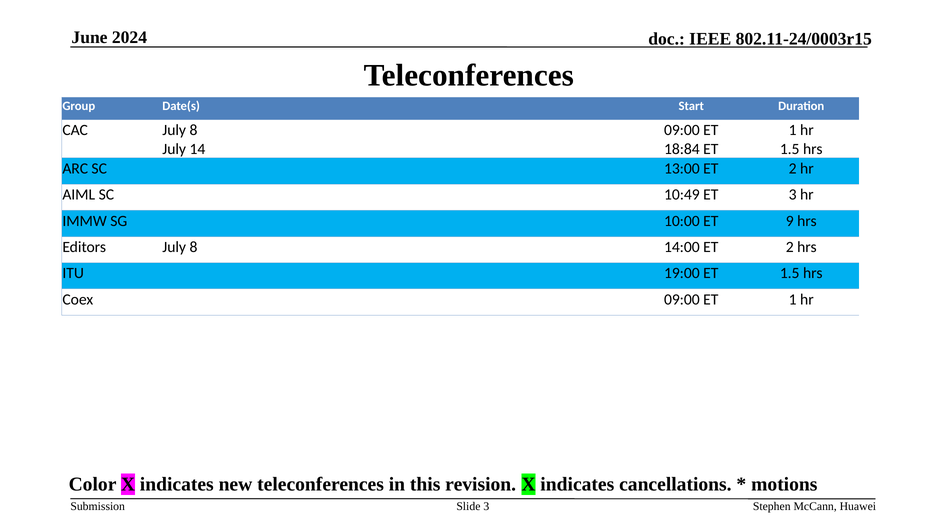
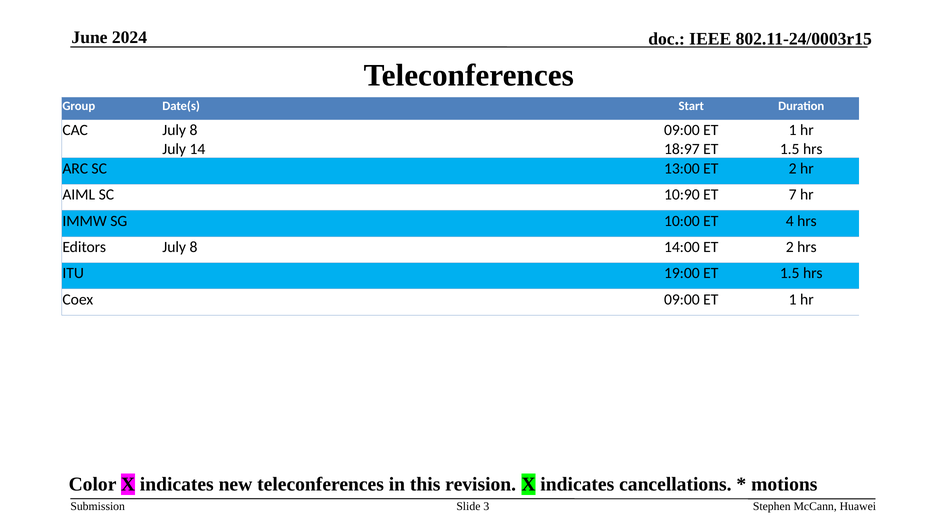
18:84: 18:84 -> 18:97
10:49: 10:49 -> 10:90
ET 3: 3 -> 7
9: 9 -> 4
